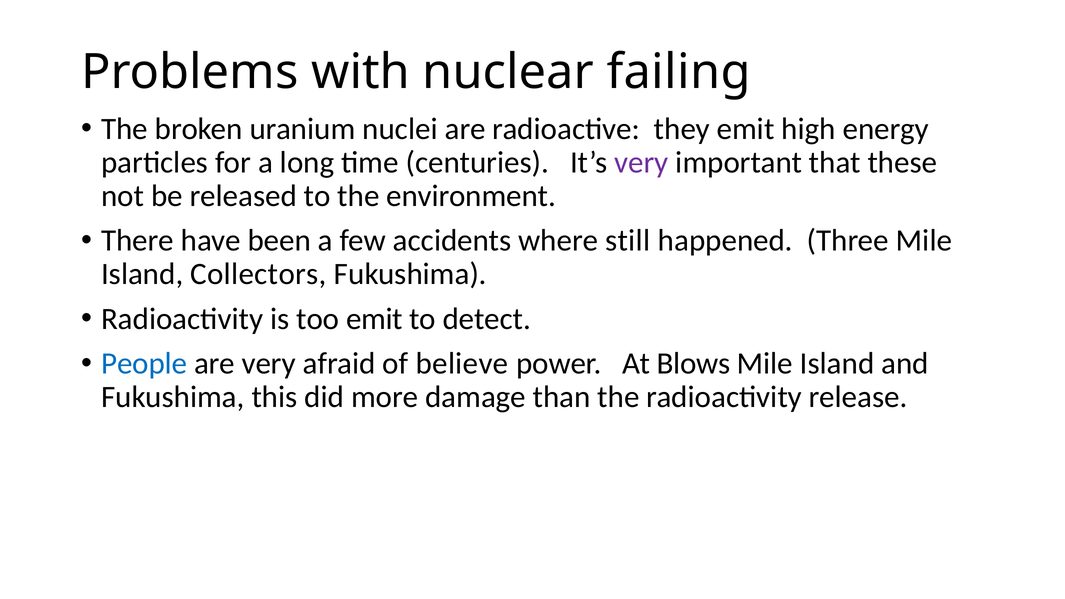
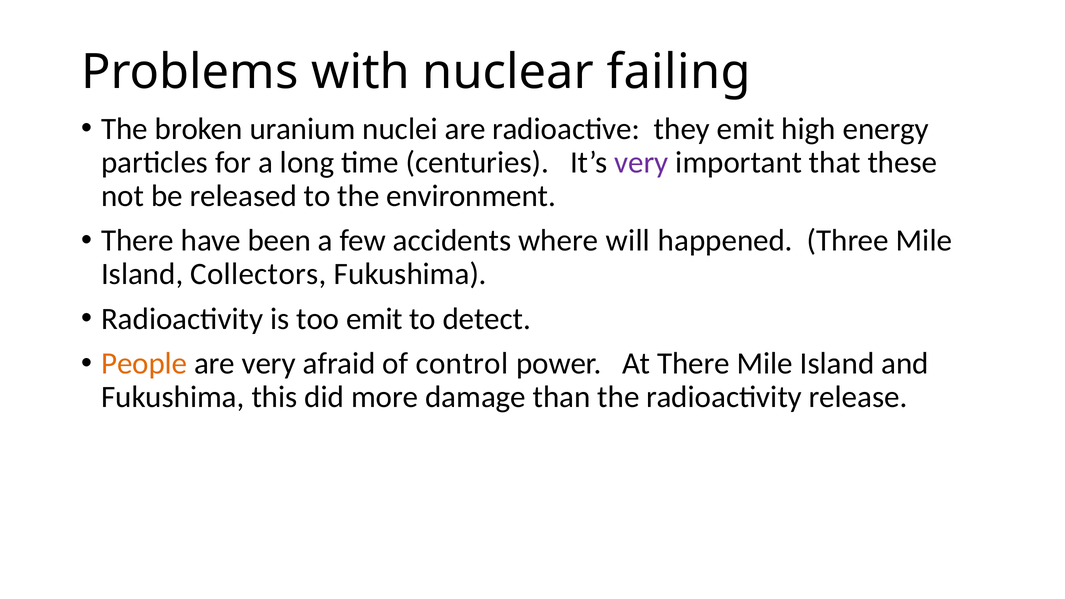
still: still -> will
People colour: blue -> orange
believe: believe -> control
At Blows: Blows -> There
